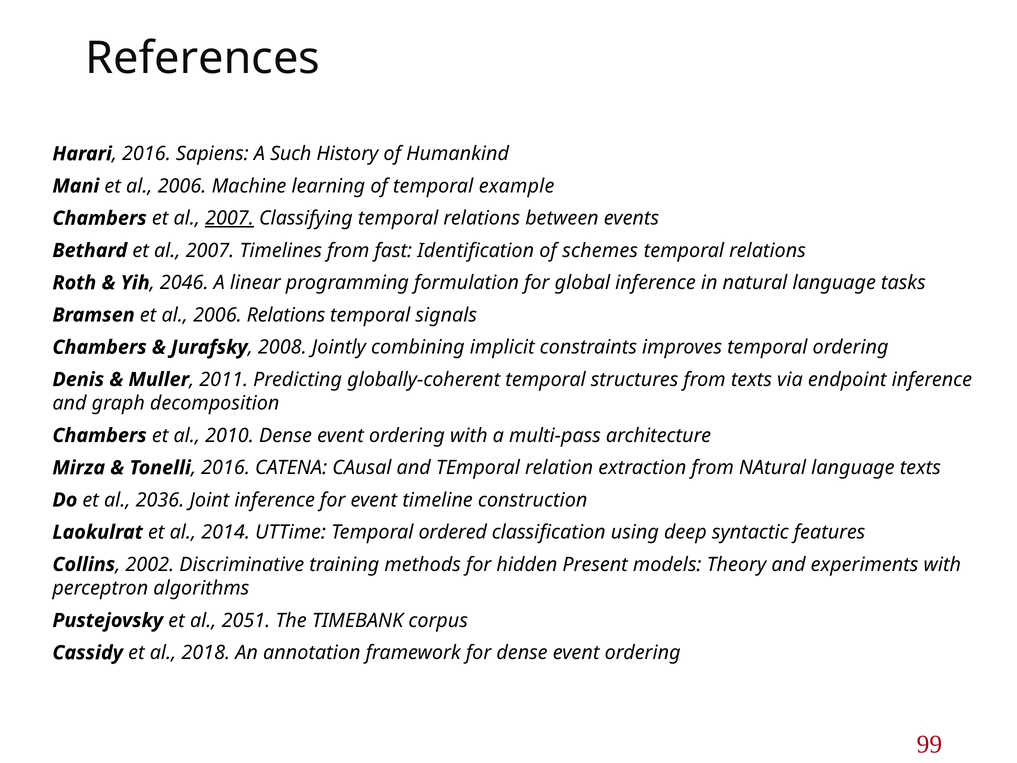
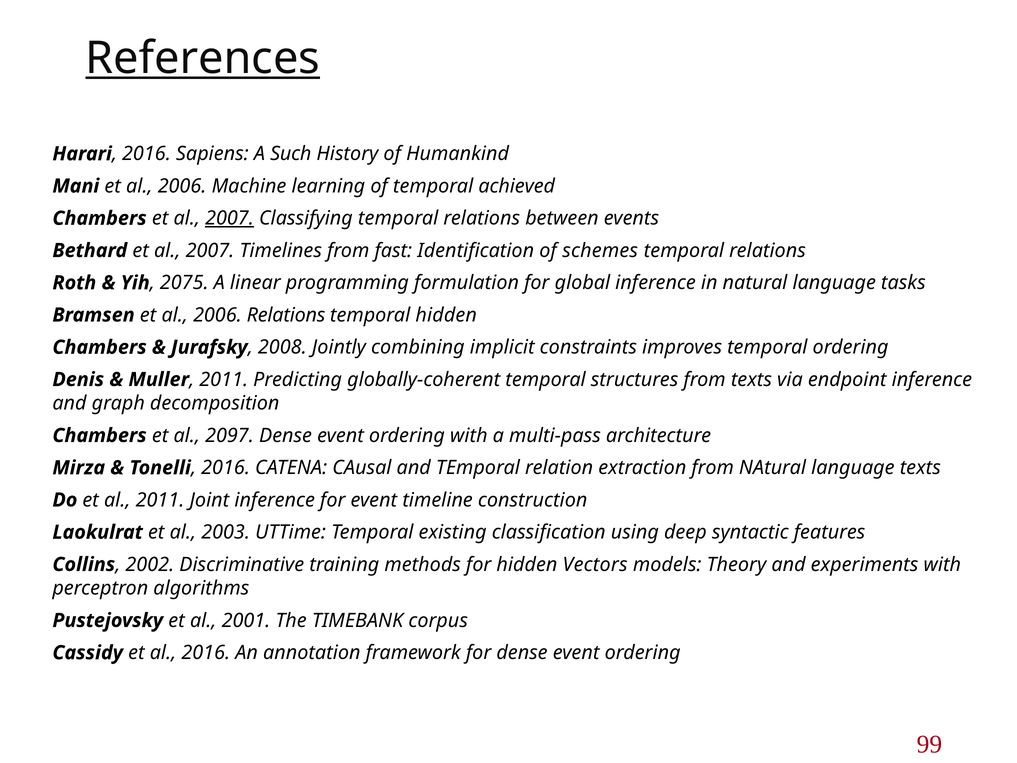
References underline: none -> present
example: example -> achieved
2046: 2046 -> 2075
temporal signals: signals -> hidden
2010: 2010 -> 2097
al 2036: 2036 -> 2011
2014: 2014 -> 2003
ordered: ordered -> existing
Present: Present -> Vectors
2051: 2051 -> 2001
al 2018: 2018 -> 2016
